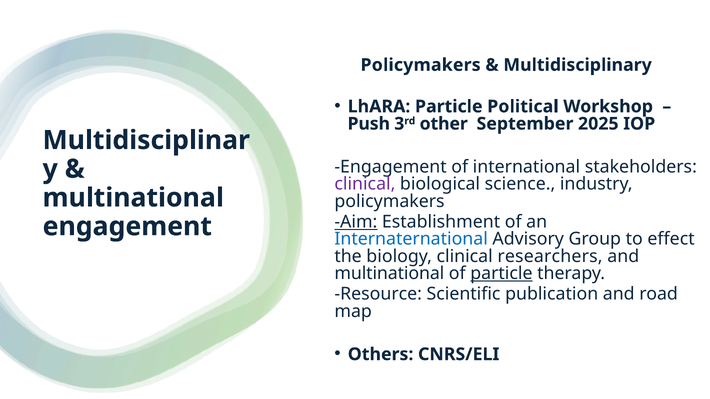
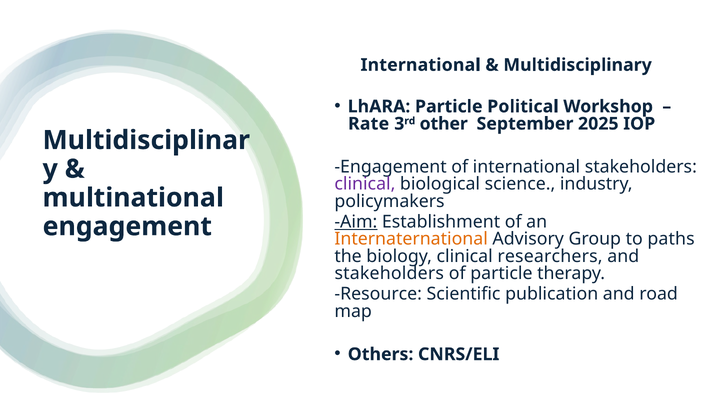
Policymakers at (421, 65): Policymakers -> International
Push: Push -> Rate
Internaternational colour: blue -> orange
effect: effect -> paths
multinational at (389, 274): multinational -> stakeholders
particle at (501, 274) underline: present -> none
